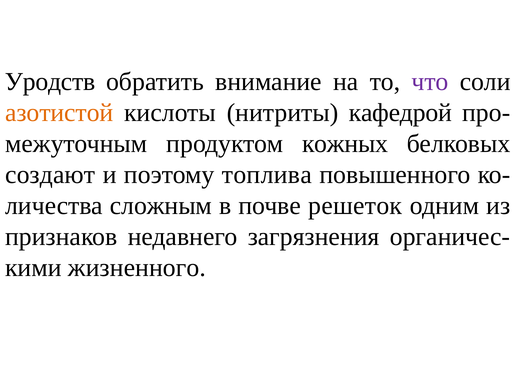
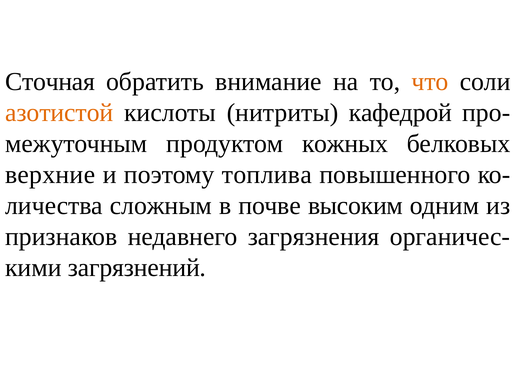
Уродств: Уродств -> Сточная
что colour: purple -> orange
создают: создают -> верхние
решеток: решеток -> высоким
жизненного: жизненного -> загрязнений
